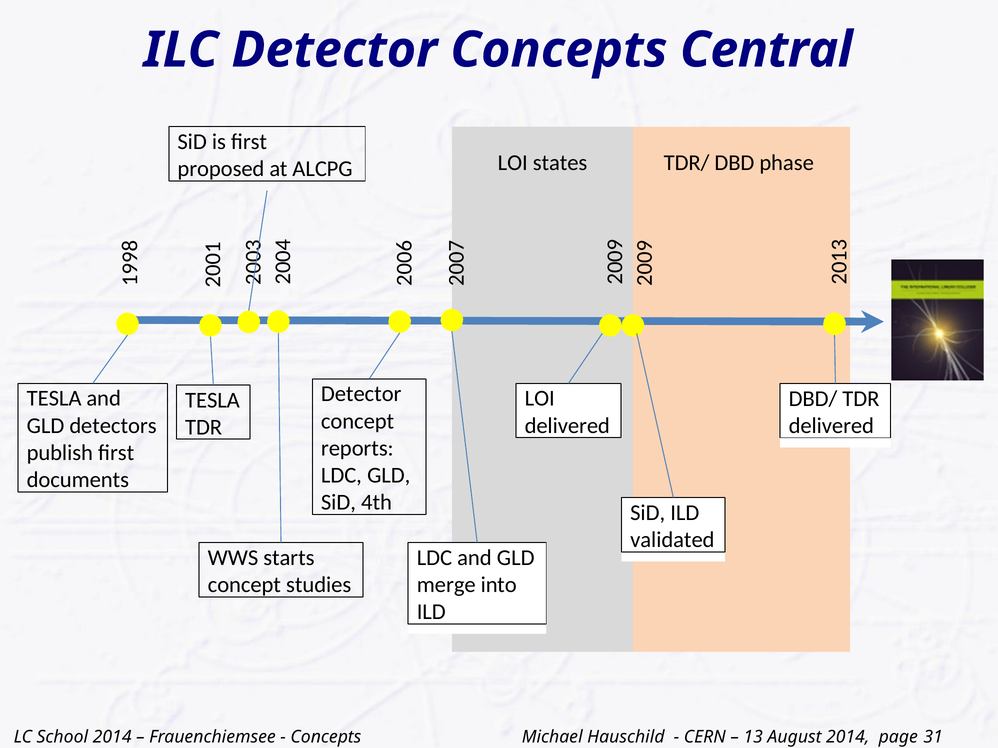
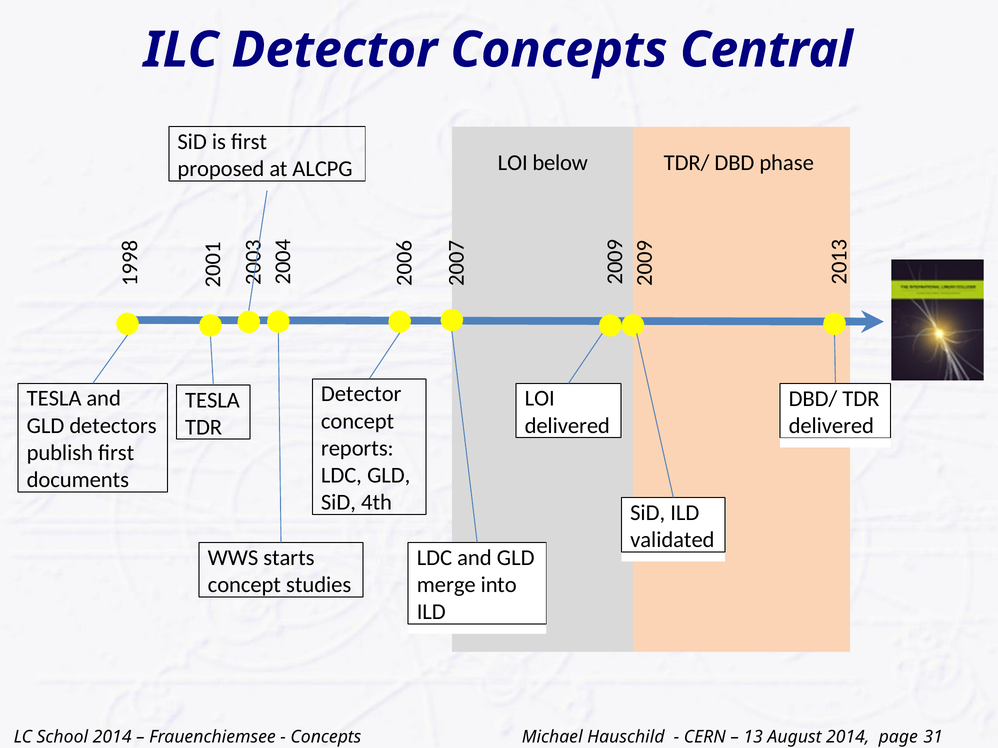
states: states -> below
